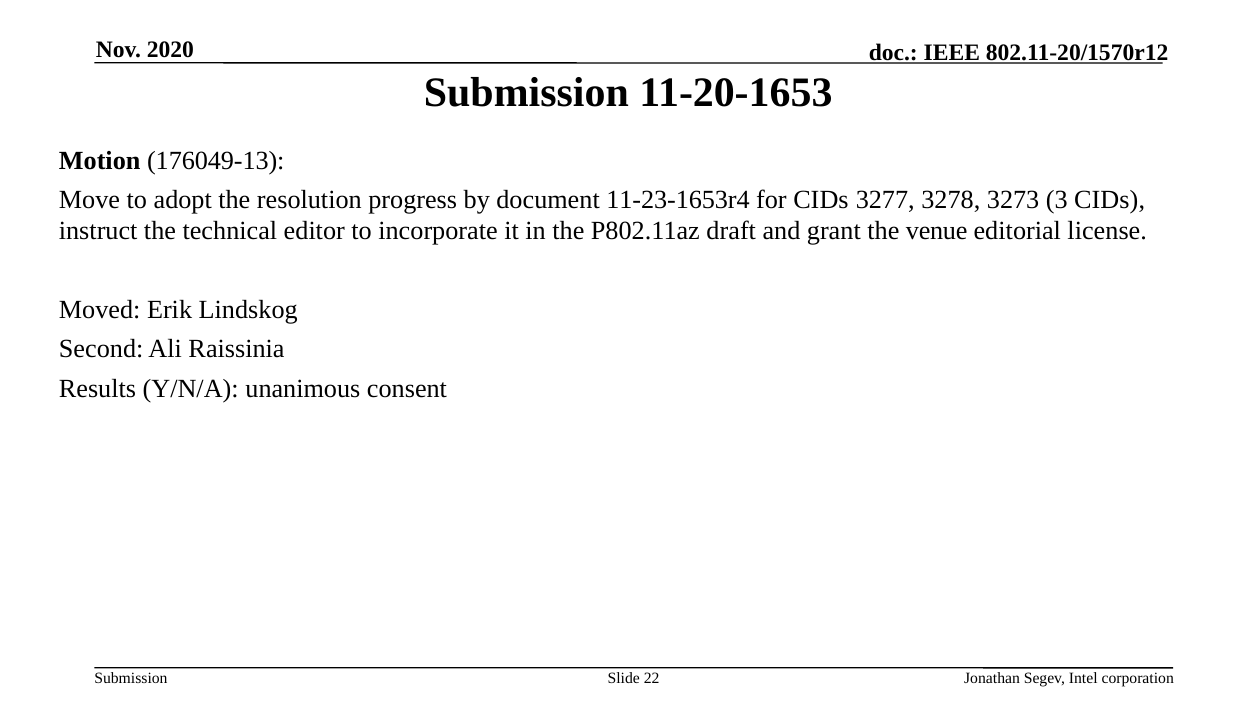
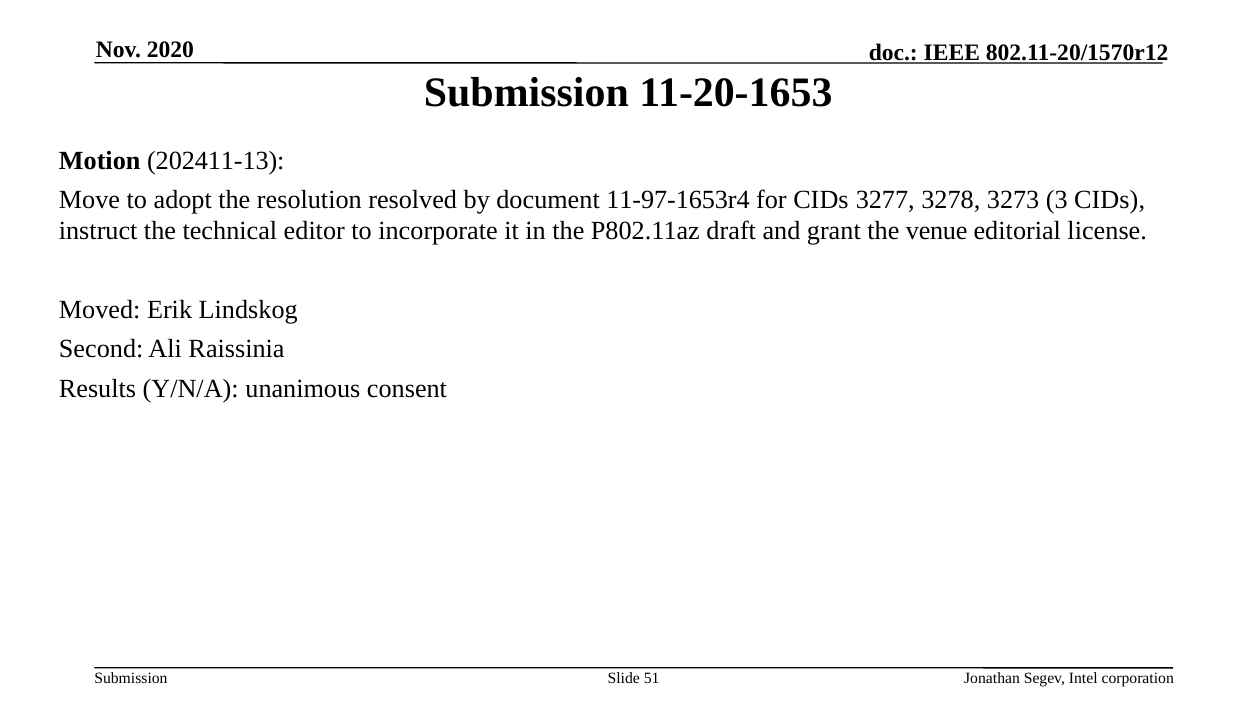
176049-13: 176049-13 -> 202411-13
progress: progress -> resolved
11-23-1653r4: 11-23-1653r4 -> 11-97-1653r4
22: 22 -> 51
